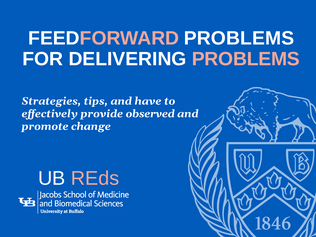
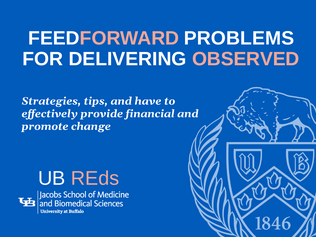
DELIVERING PROBLEMS: PROBLEMS -> OBSERVED
observed: observed -> financial
